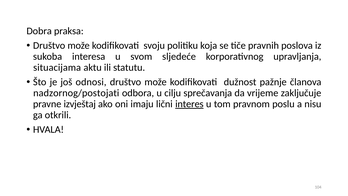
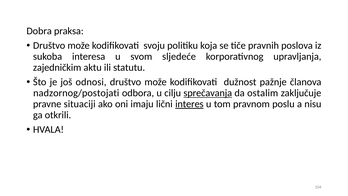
situacijama: situacijama -> zajedničkim
sprečavanja underline: none -> present
vrijeme: vrijeme -> ostalim
izvještaj: izvještaj -> situaciji
